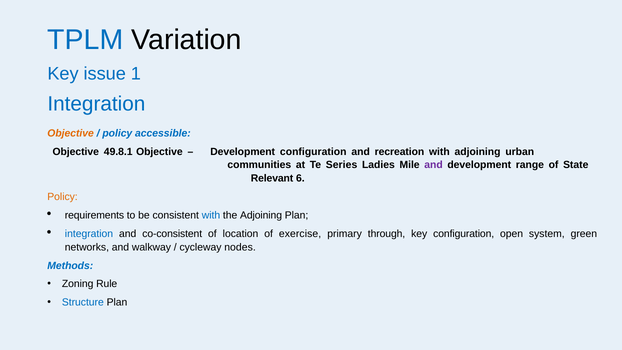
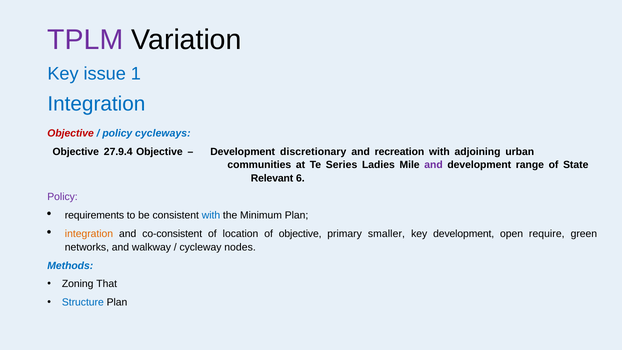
TPLM colour: blue -> purple
Objective at (71, 133) colour: orange -> red
accessible: accessible -> cycleways
49.8.1: 49.8.1 -> 27.9.4
Development configuration: configuration -> discretionary
Policy at (63, 197) colour: orange -> purple
the Adjoining: Adjoining -> Minimum
integration at (89, 234) colour: blue -> orange
of exercise: exercise -> objective
through: through -> smaller
key configuration: configuration -> development
system: system -> require
Rule: Rule -> That
